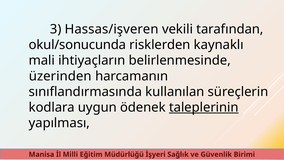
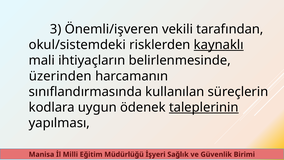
Hassas/işveren: Hassas/işveren -> Önemli/işveren
okul/sonucunda: okul/sonucunda -> okul/sistemdeki
kaynaklı underline: none -> present
